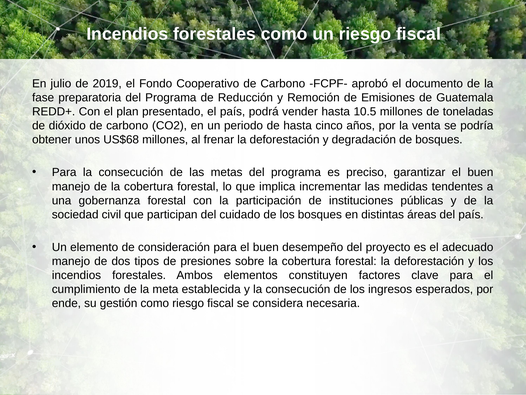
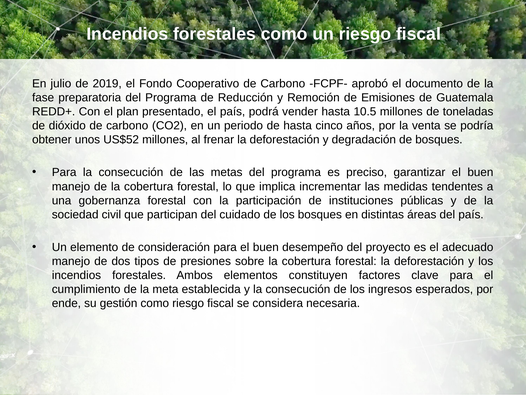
US$68: US$68 -> US$52
